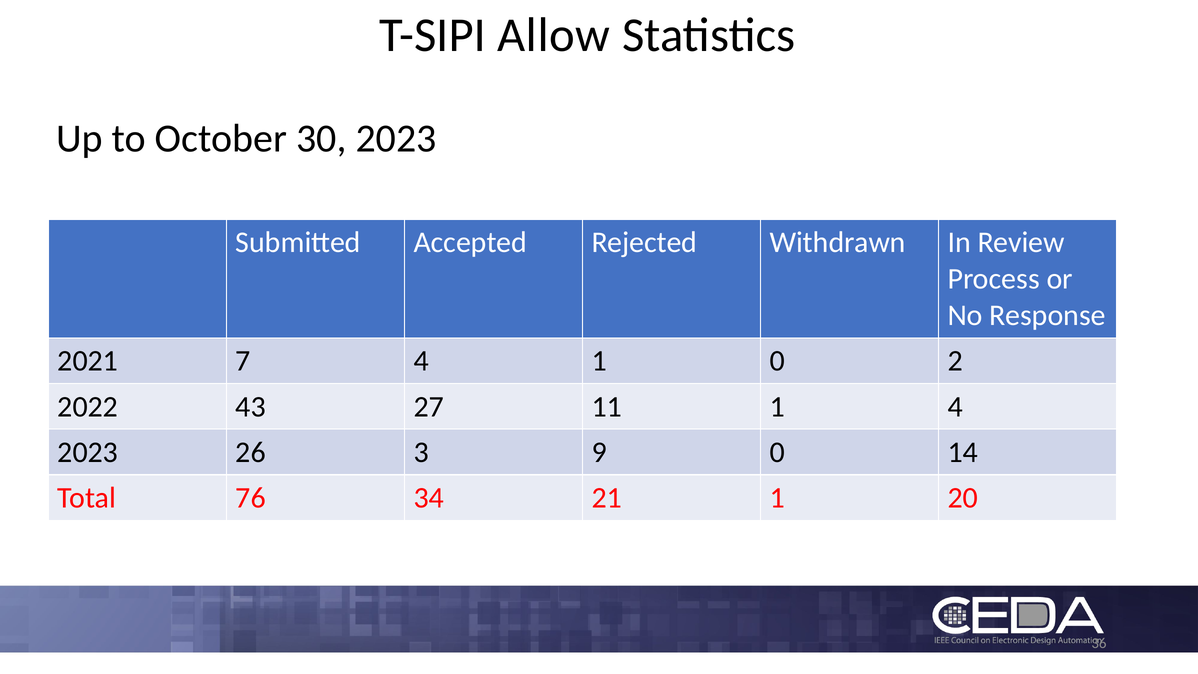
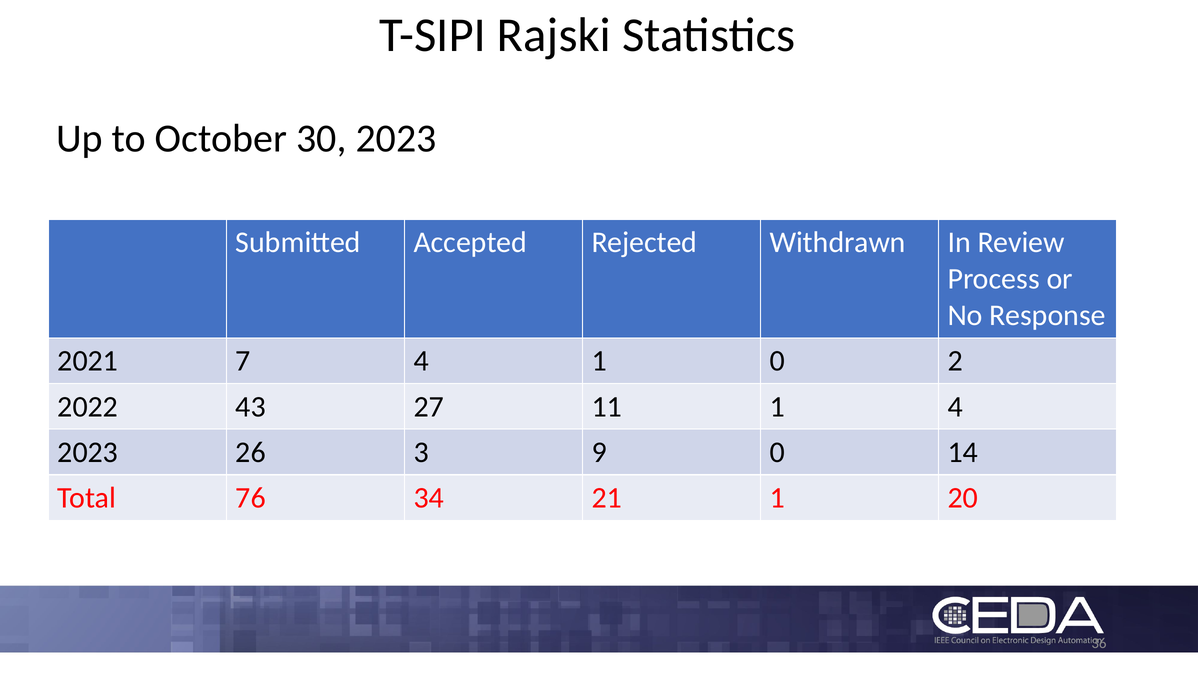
Allow: Allow -> Rajski
